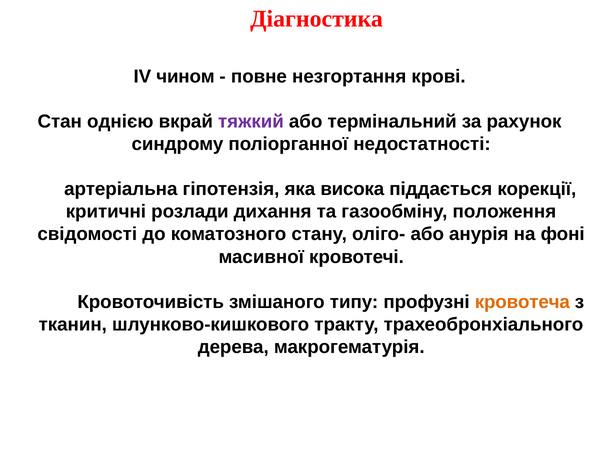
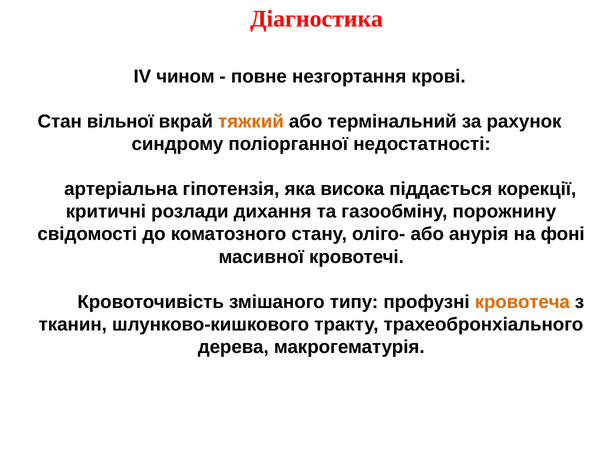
однією: однією -> вільної
тяжкий colour: purple -> orange
положення: положення -> порожнину
